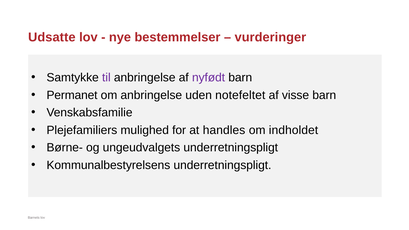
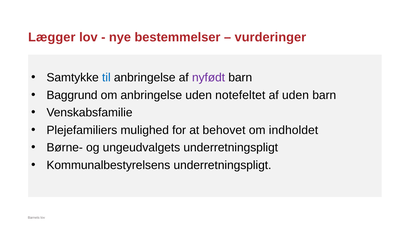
Udsatte: Udsatte -> Lægger
til colour: purple -> blue
Permanet: Permanet -> Baggrund
af visse: visse -> uden
handles: handles -> behovet
